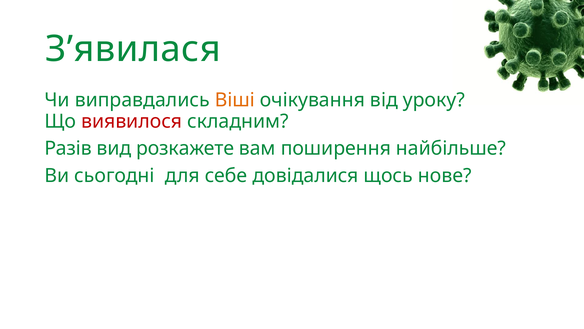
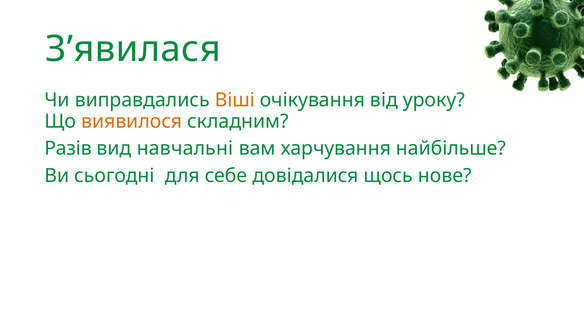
виявилося colour: red -> orange
розкажете: розкажете -> навчальні
поширення: поширення -> харчування
